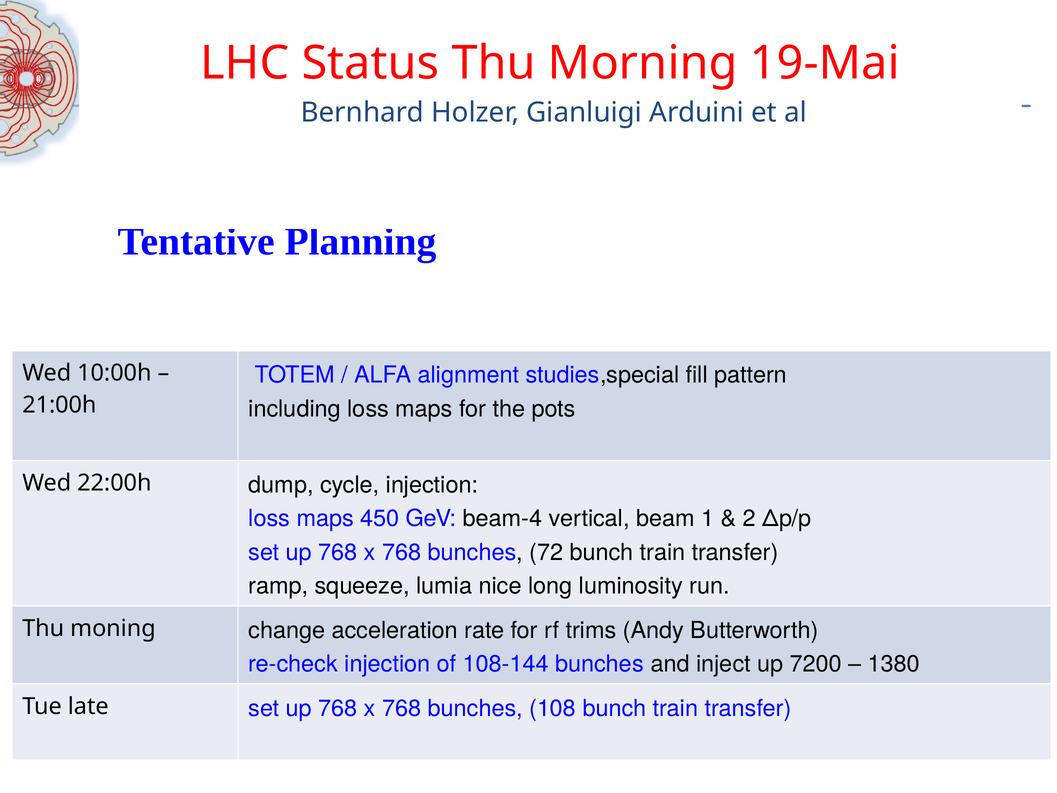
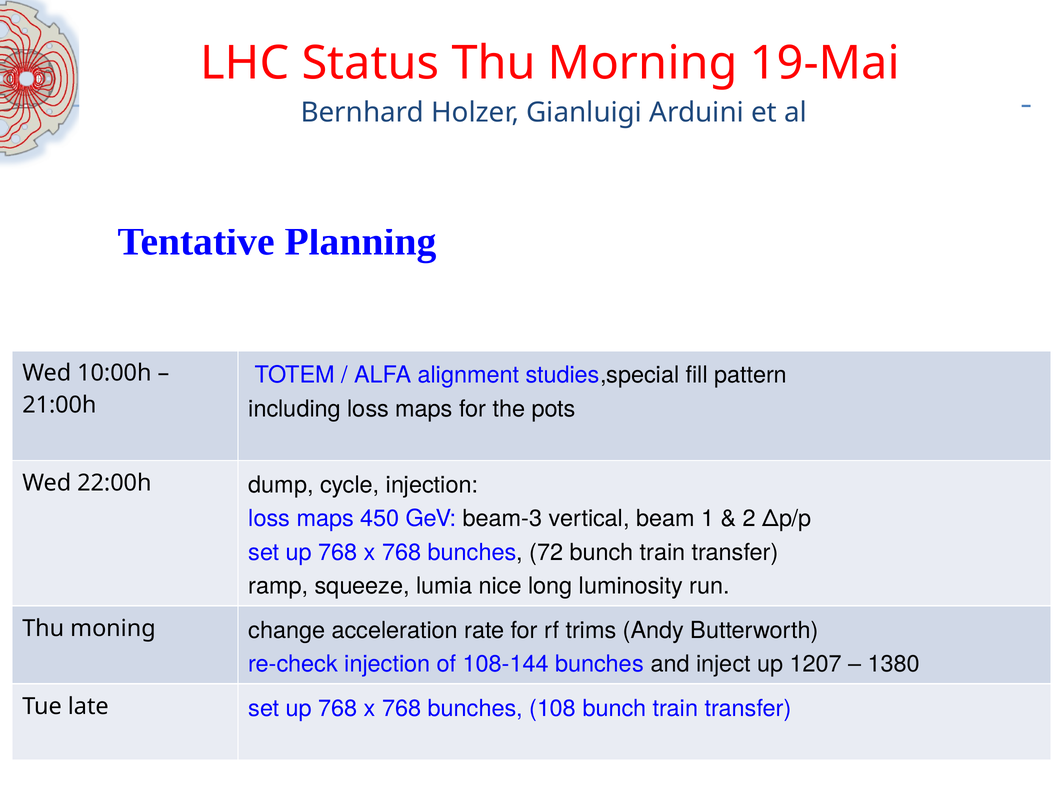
beam-4: beam-4 -> beam-3
7200: 7200 -> 1207
